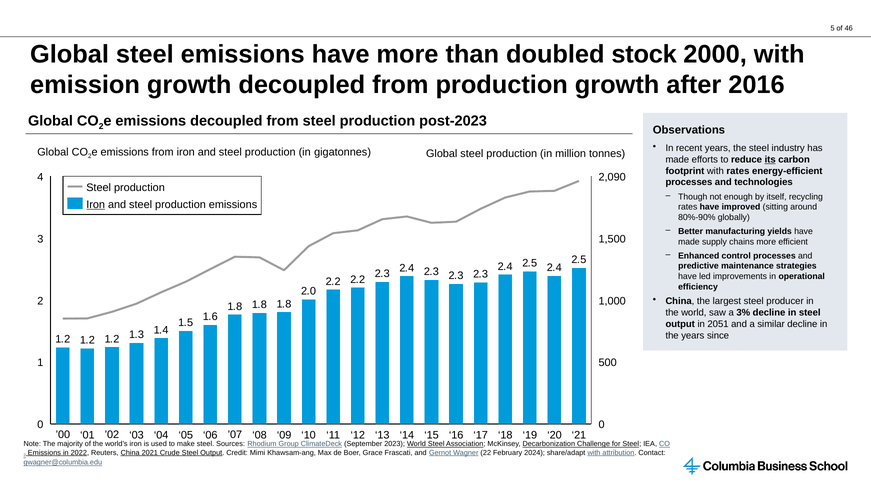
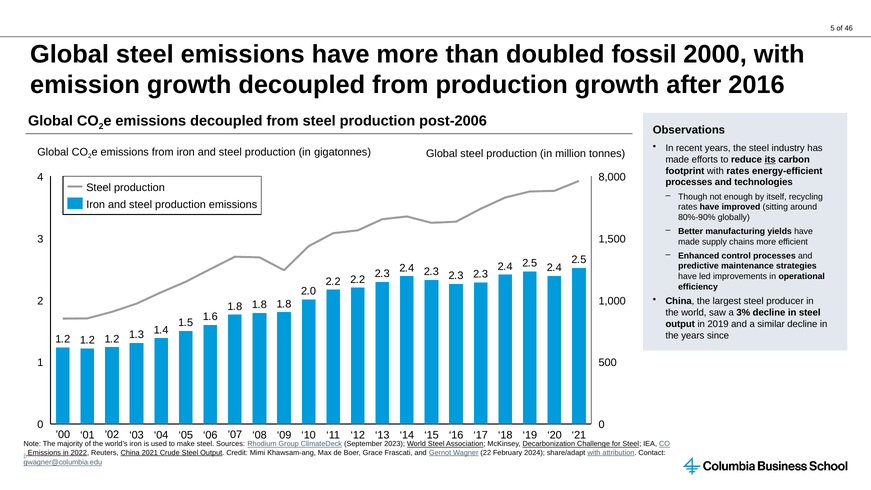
stock: stock -> fossil
post-2023: post-2023 -> post-2006
2,090: 2,090 -> 8,000
Iron at (96, 204) underline: present -> none
2051: 2051 -> 2019
